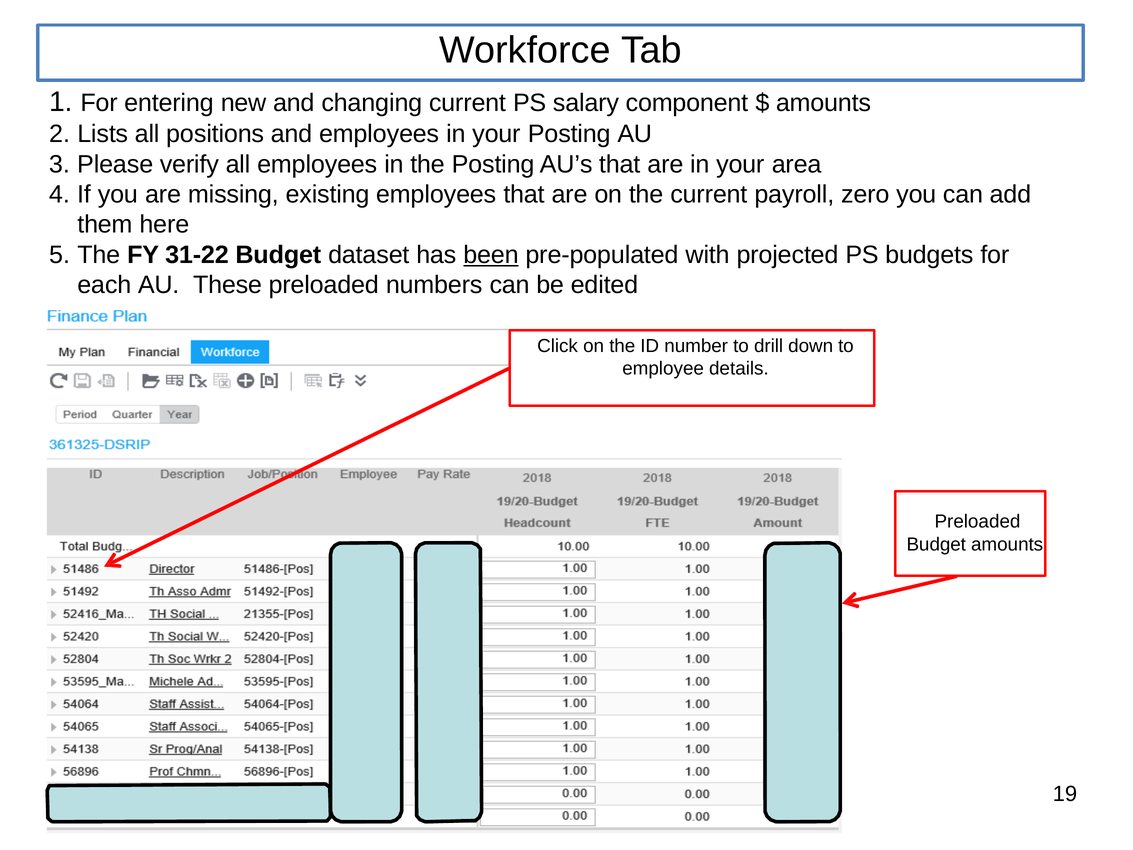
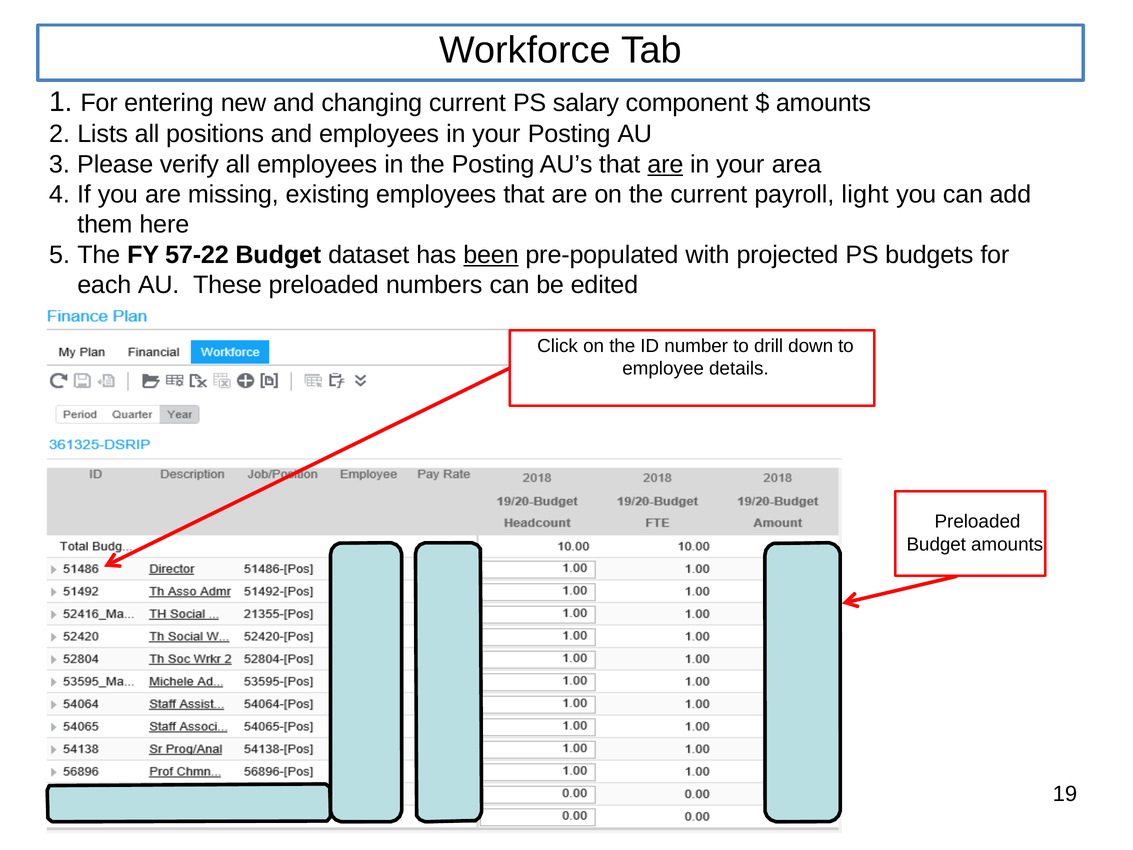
are at (665, 164) underline: none -> present
zero: zero -> light
31-22: 31-22 -> 57-22
